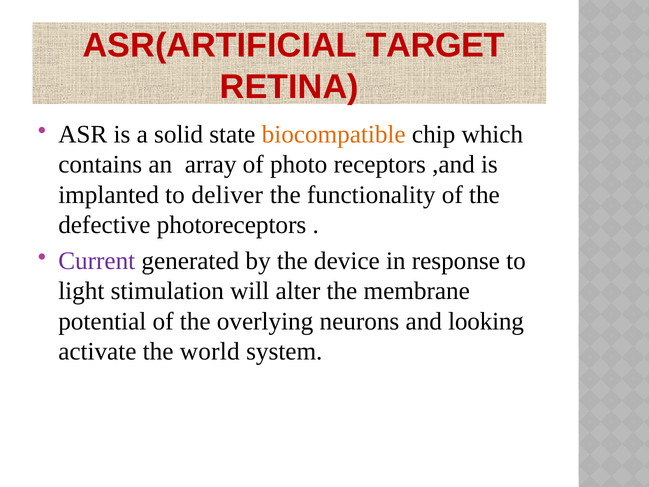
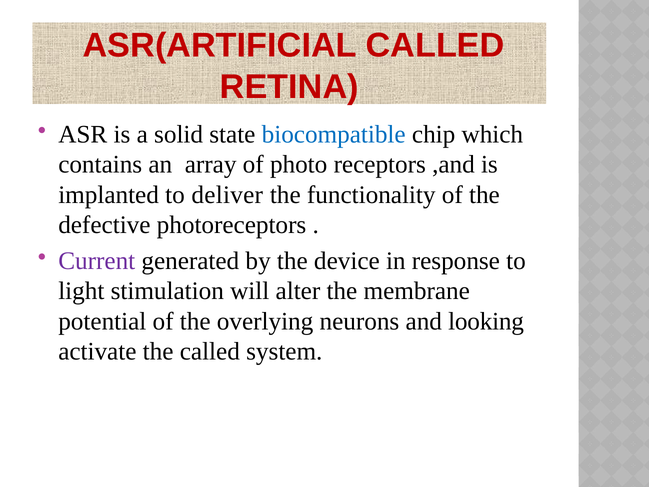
ASR(ARTIFICIAL TARGET: TARGET -> CALLED
biocompatible colour: orange -> blue
the world: world -> called
